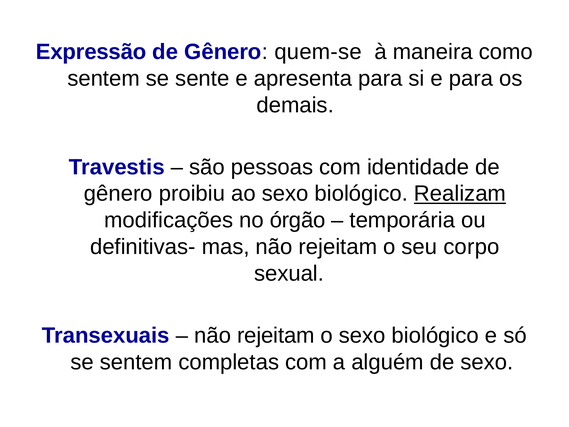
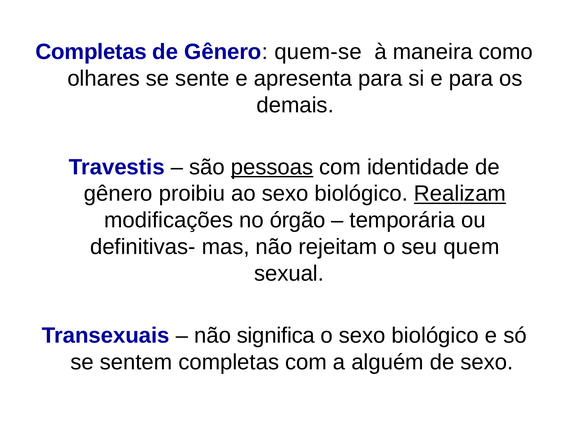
Expressão at (91, 52): Expressão -> Completas
sentem at (104, 78): sentem -> olhares
pessoas underline: none -> present
corpo: corpo -> quem
rejeitam at (276, 335): rejeitam -> significa
